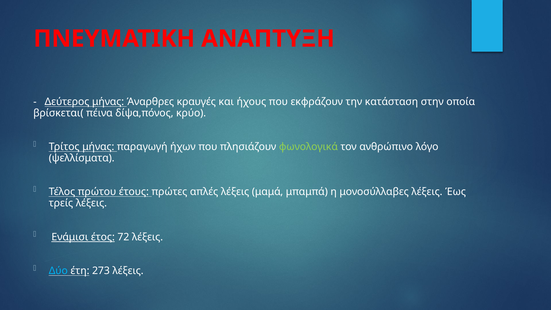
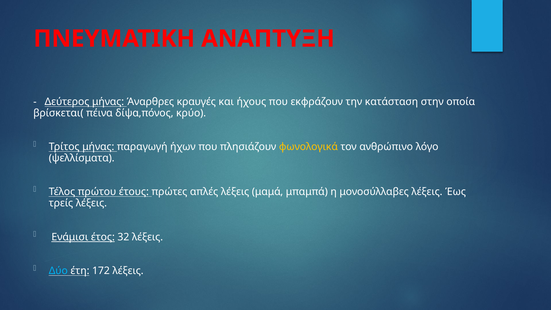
φωνολογικά colour: light green -> yellow
72: 72 -> 32
273: 273 -> 172
